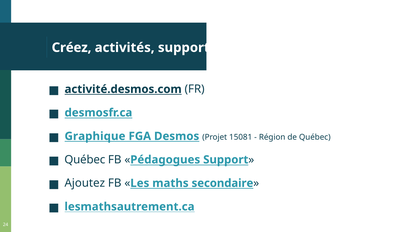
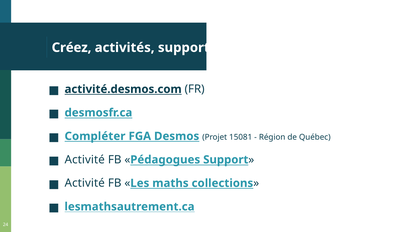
Graphique: Graphique -> Compléter
Québec at (85, 160): Québec -> Activité
Ajoutez at (85, 183): Ajoutez -> Activité
secondaire: secondaire -> collections
